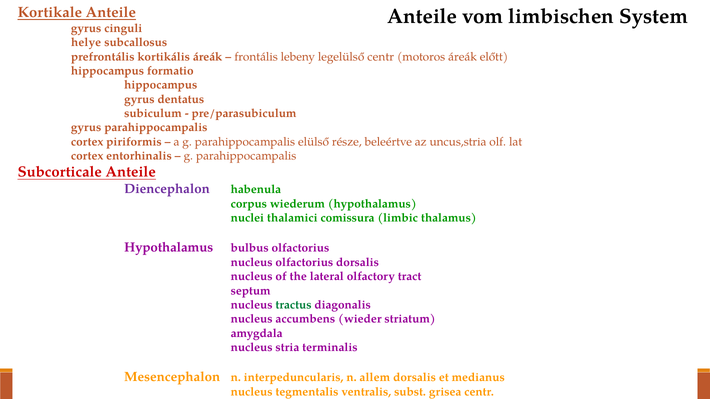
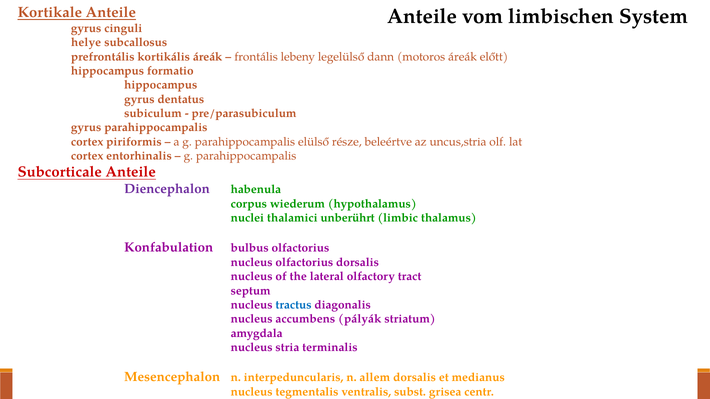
legelülső centr: centr -> dann
comissura: comissura -> unberührt
Hypothalamus at (169, 248): Hypothalamus -> Konfabulation
tractus colour: green -> blue
wieder: wieder -> pályák
